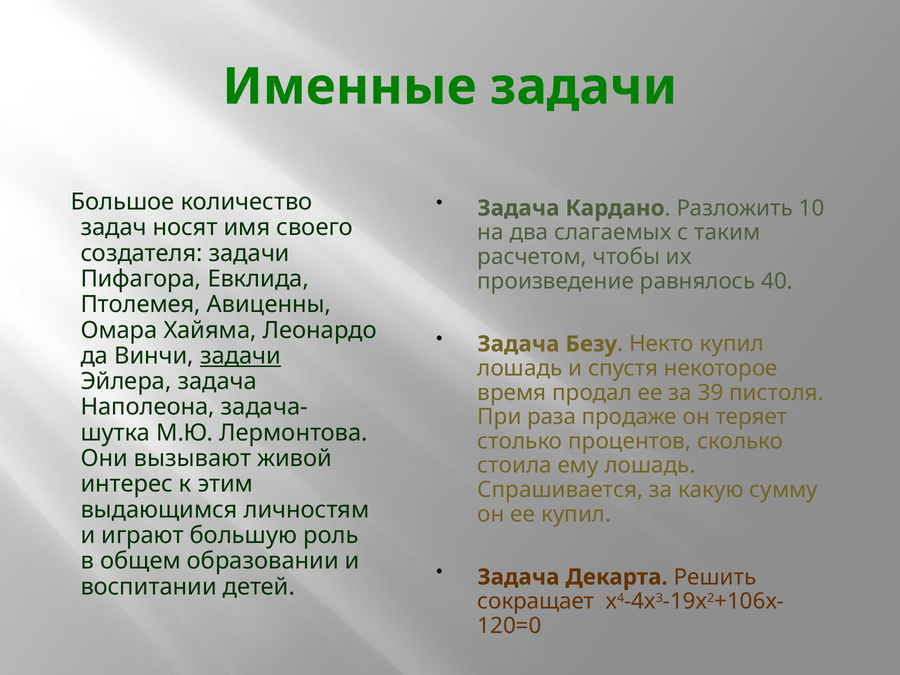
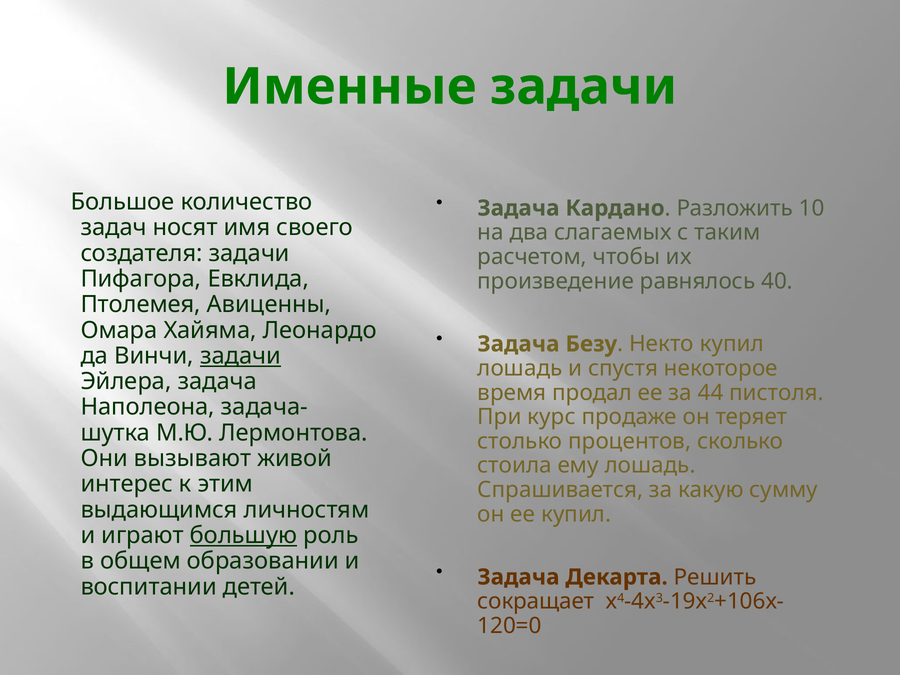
39: 39 -> 44
раза: раза -> курс
большую underline: none -> present
